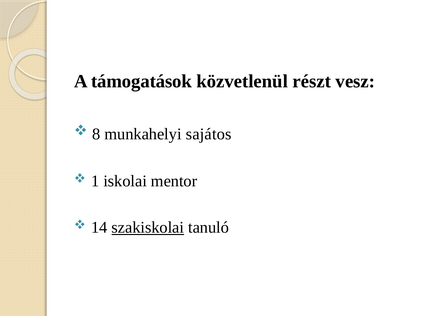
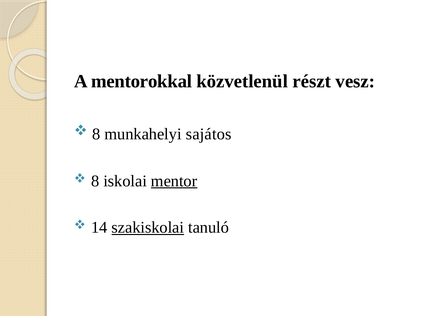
támogatások: támogatások -> mentorokkal
1 at (95, 181): 1 -> 8
mentor underline: none -> present
